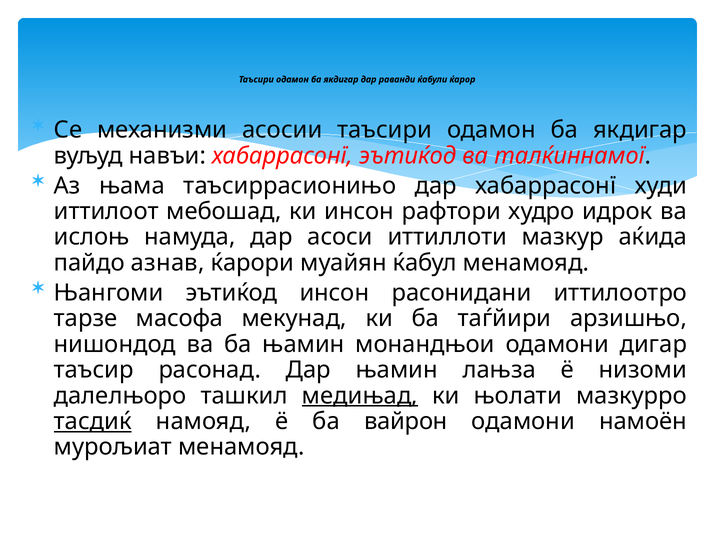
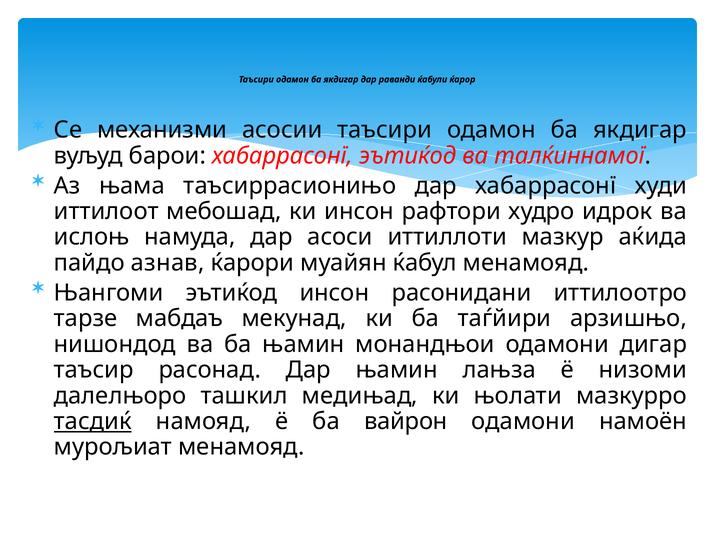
навъи: навъи -> барои
масофа: масофа -> мабдаъ
медињад underline: present -> none
